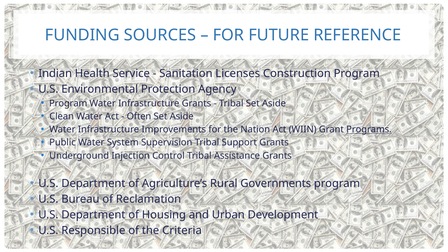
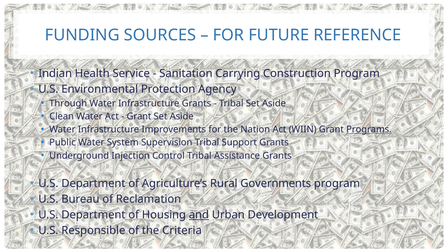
Licenses: Licenses -> Carrying
Program at (68, 103): Program -> Through
Often at (139, 116): Often -> Grant
and underline: none -> present
